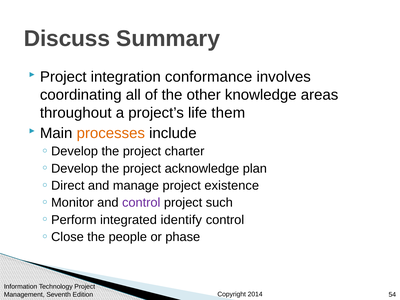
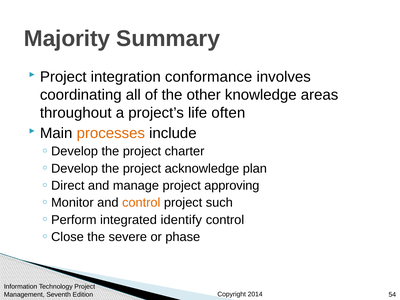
Discuss: Discuss -> Majority
them: them -> often
existence: existence -> approving
control at (141, 203) colour: purple -> orange
people: people -> severe
